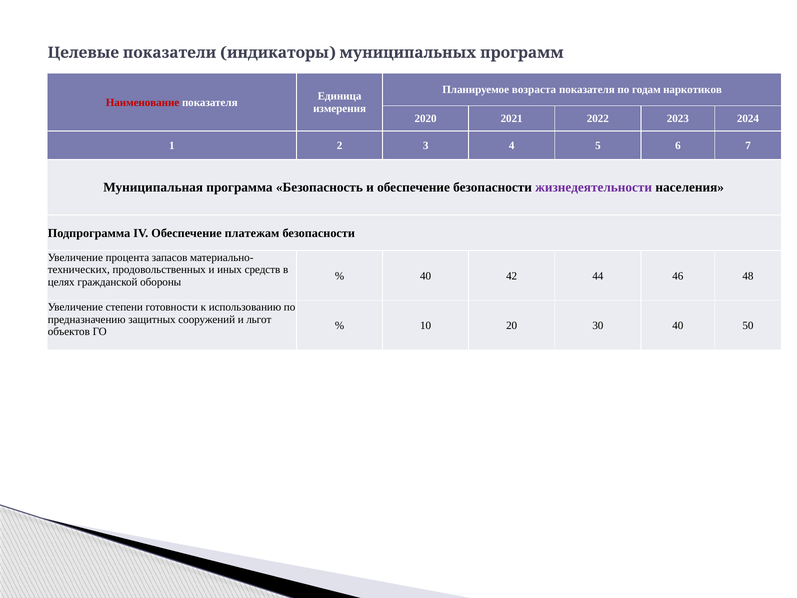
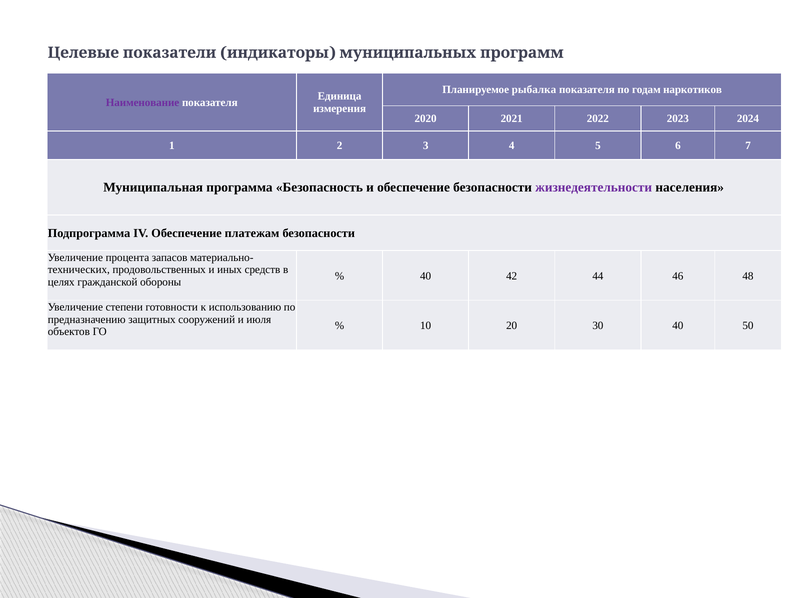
возраста: возраста -> рыбалка
Наименование colour: red -> purple
льгот: льгот -> июля
